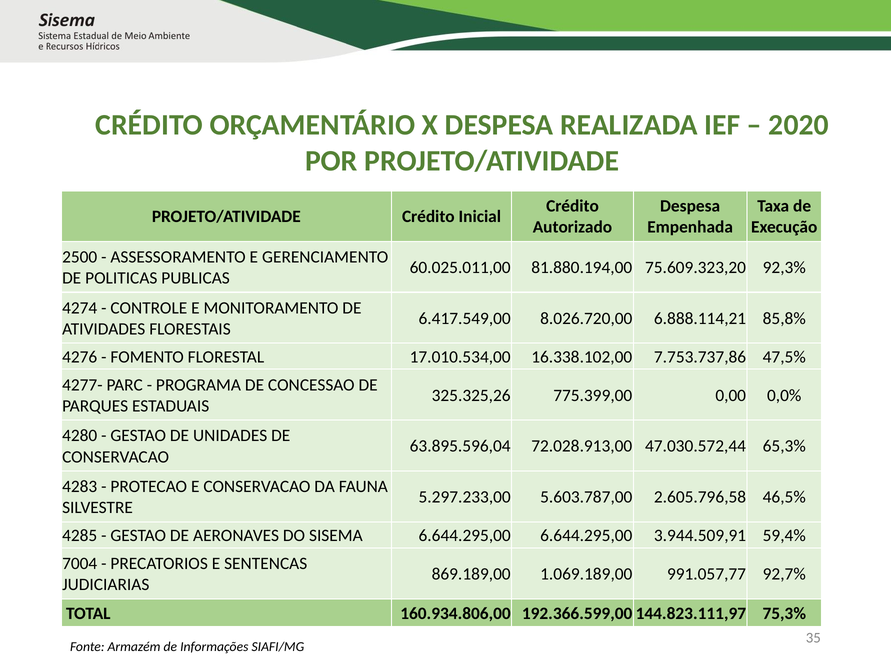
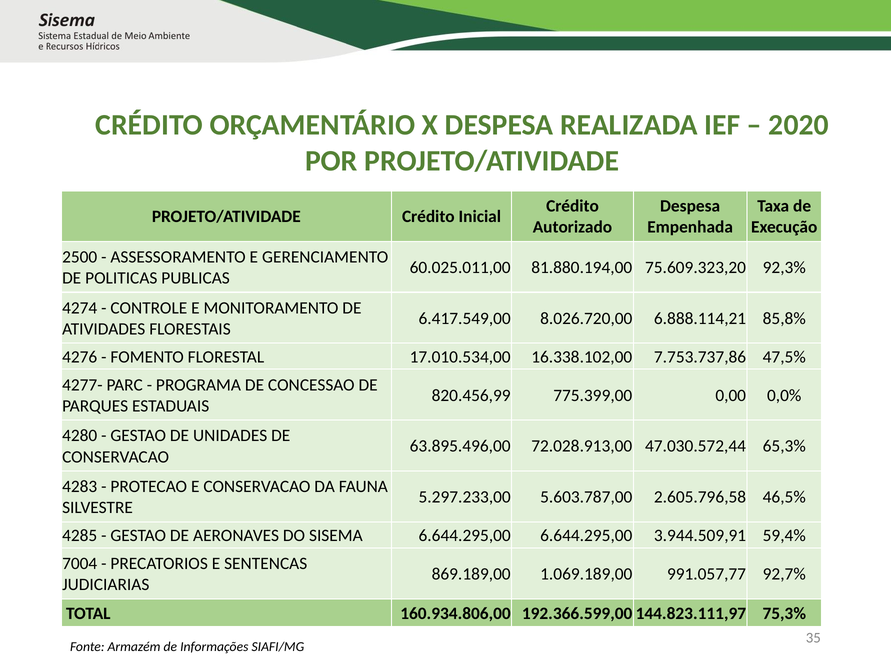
325.325,26: 325.325,26 -> 820.456,99
63.895.596,04: 63.895.596,04 -> 63.895.496,00
